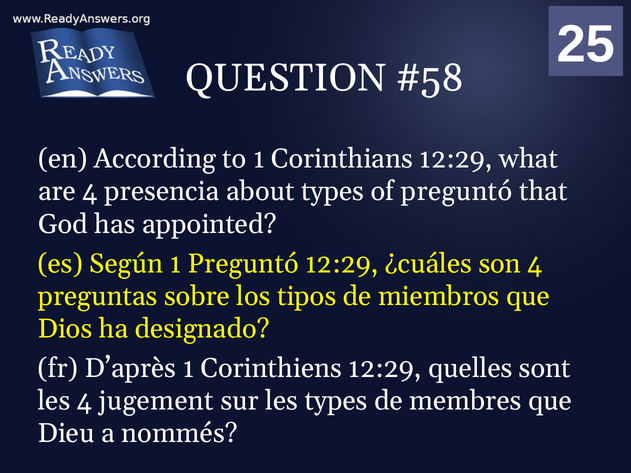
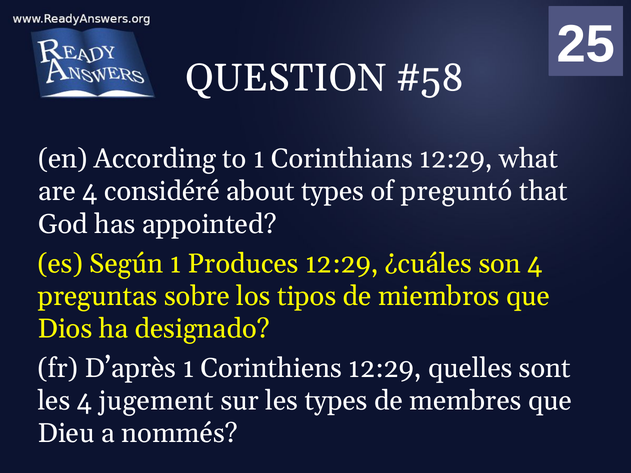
presencia: presencia -> considéré
1 Preguntó: Preguntó -> Produces
